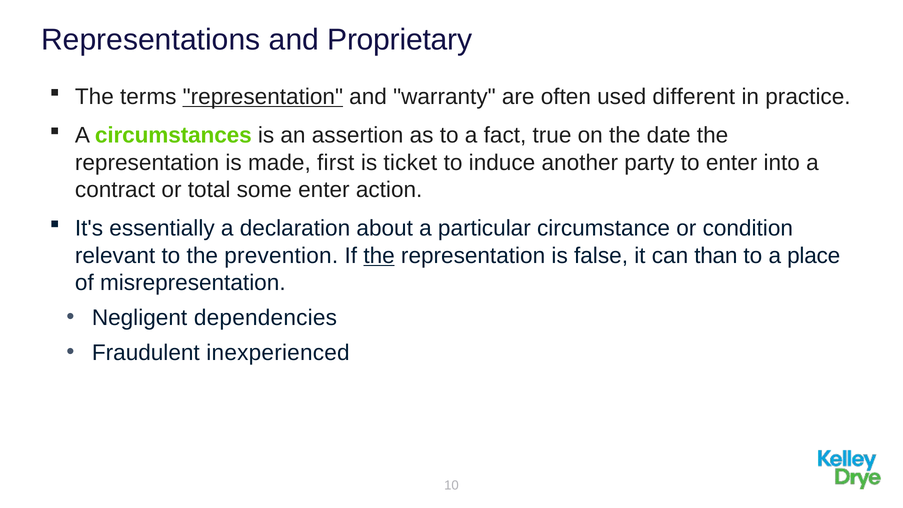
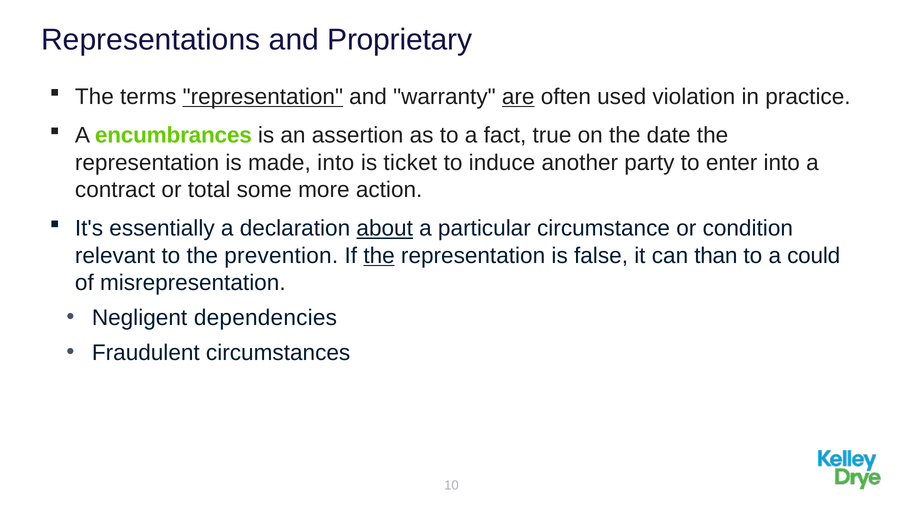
are underline: none -> present
different: different -> violation
circumstances: circumstances -> encumbrances
made first: first -> into
some enter: enter -> more
about underline: none -> present
place: place -> could
inexperienced: inexperienced -> circumstances
